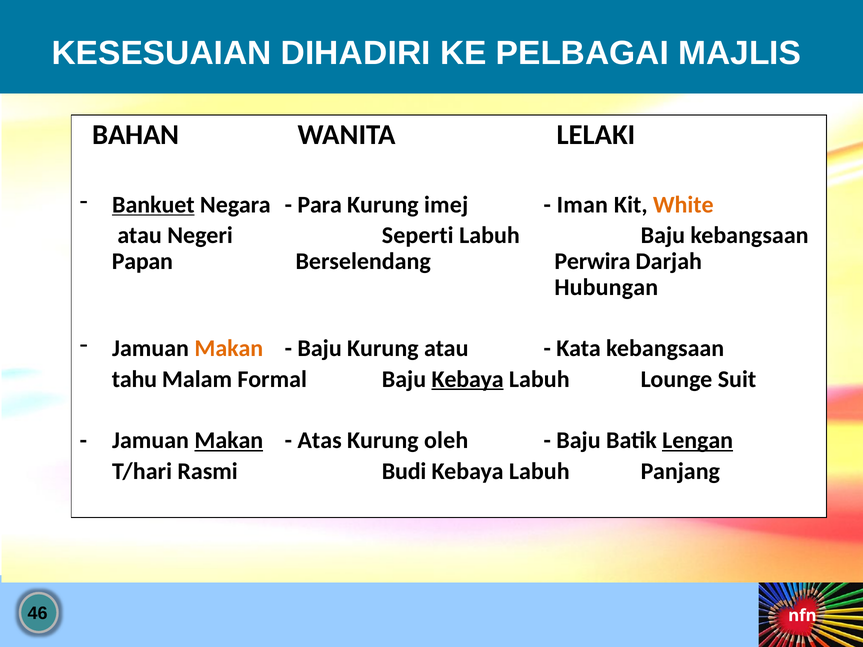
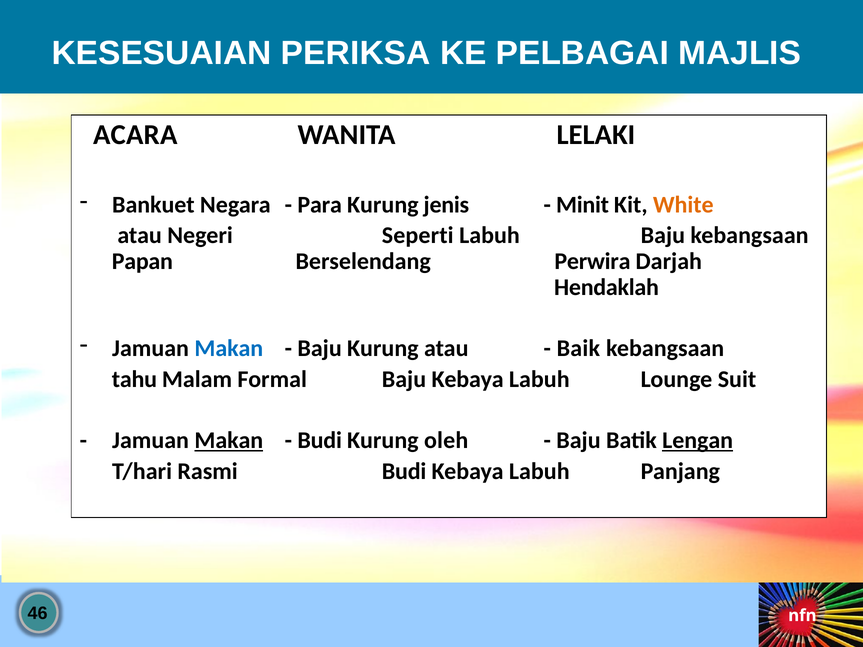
DIHADIRI: DIHADIRI -> PERIKSA
BAHAN: BAHAN -> ACARA
Bankuet underline: present -> none
imej: imej -> jenis
Iman: Iman -> Minit
Hubungan: Hubungan -> Hendaklah
Makan at (229, 349) colour: orange -> blue
Kata: Kata -> Baik
Kebaya at (468, 379) underline: present -> none
Atas at (320, 441): Atas -> Budi
